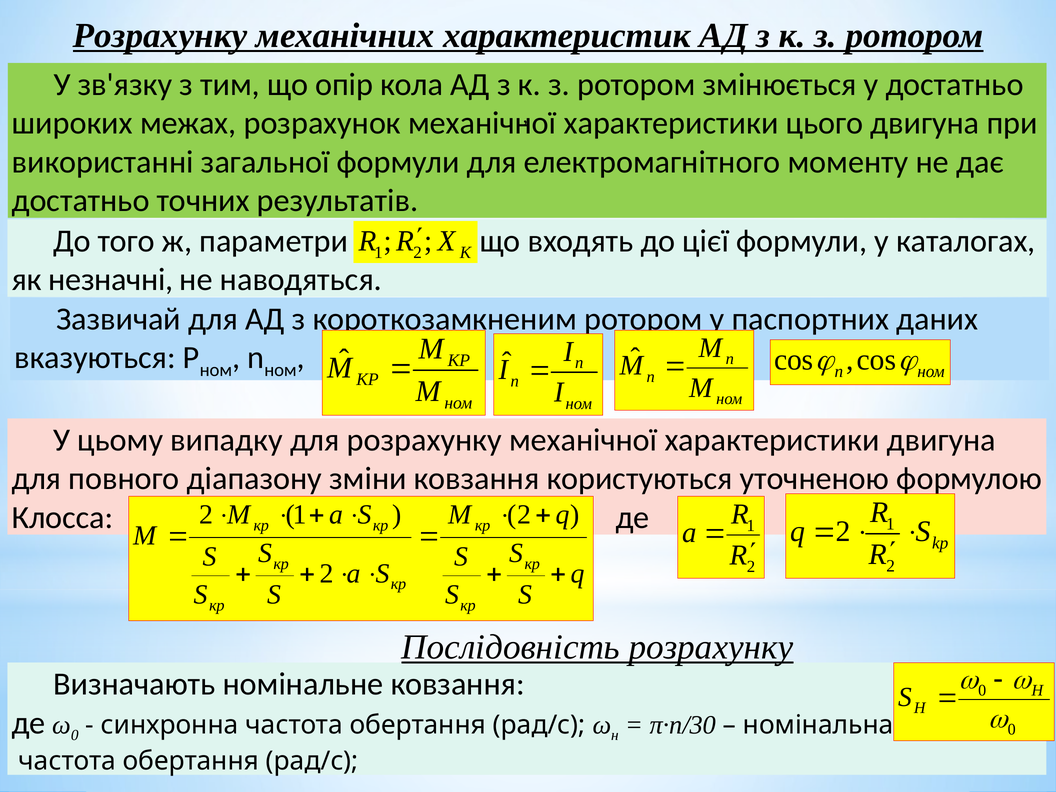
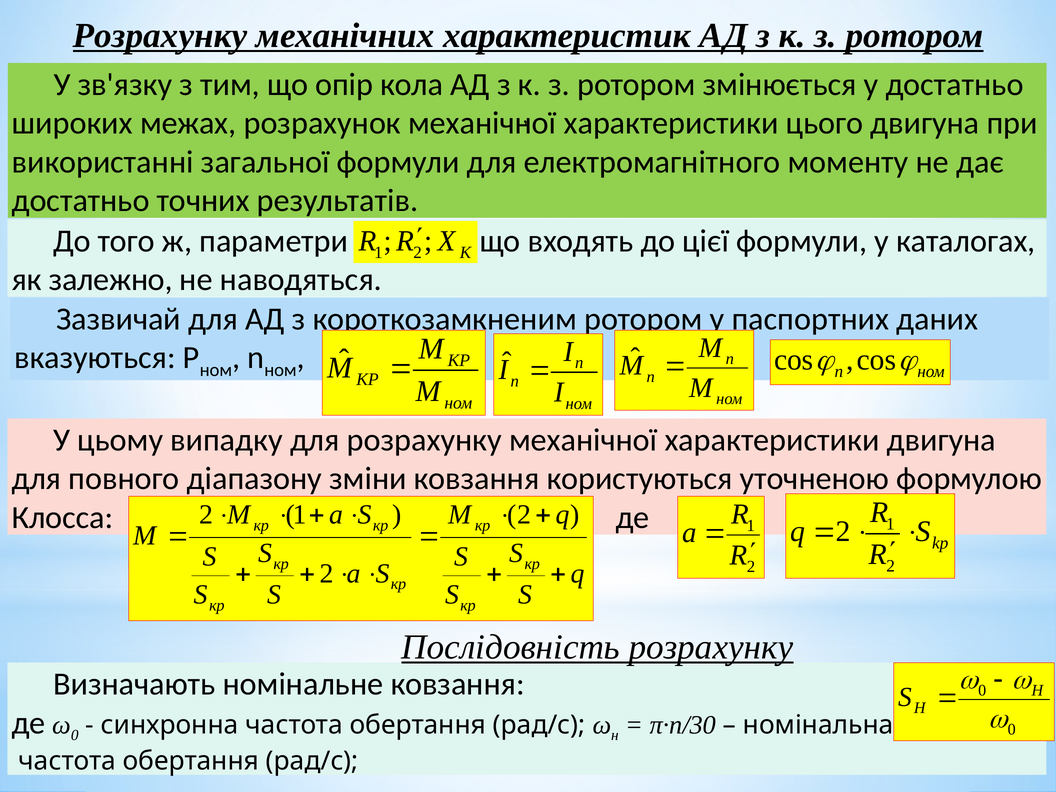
незначні: незначні -> залежно
